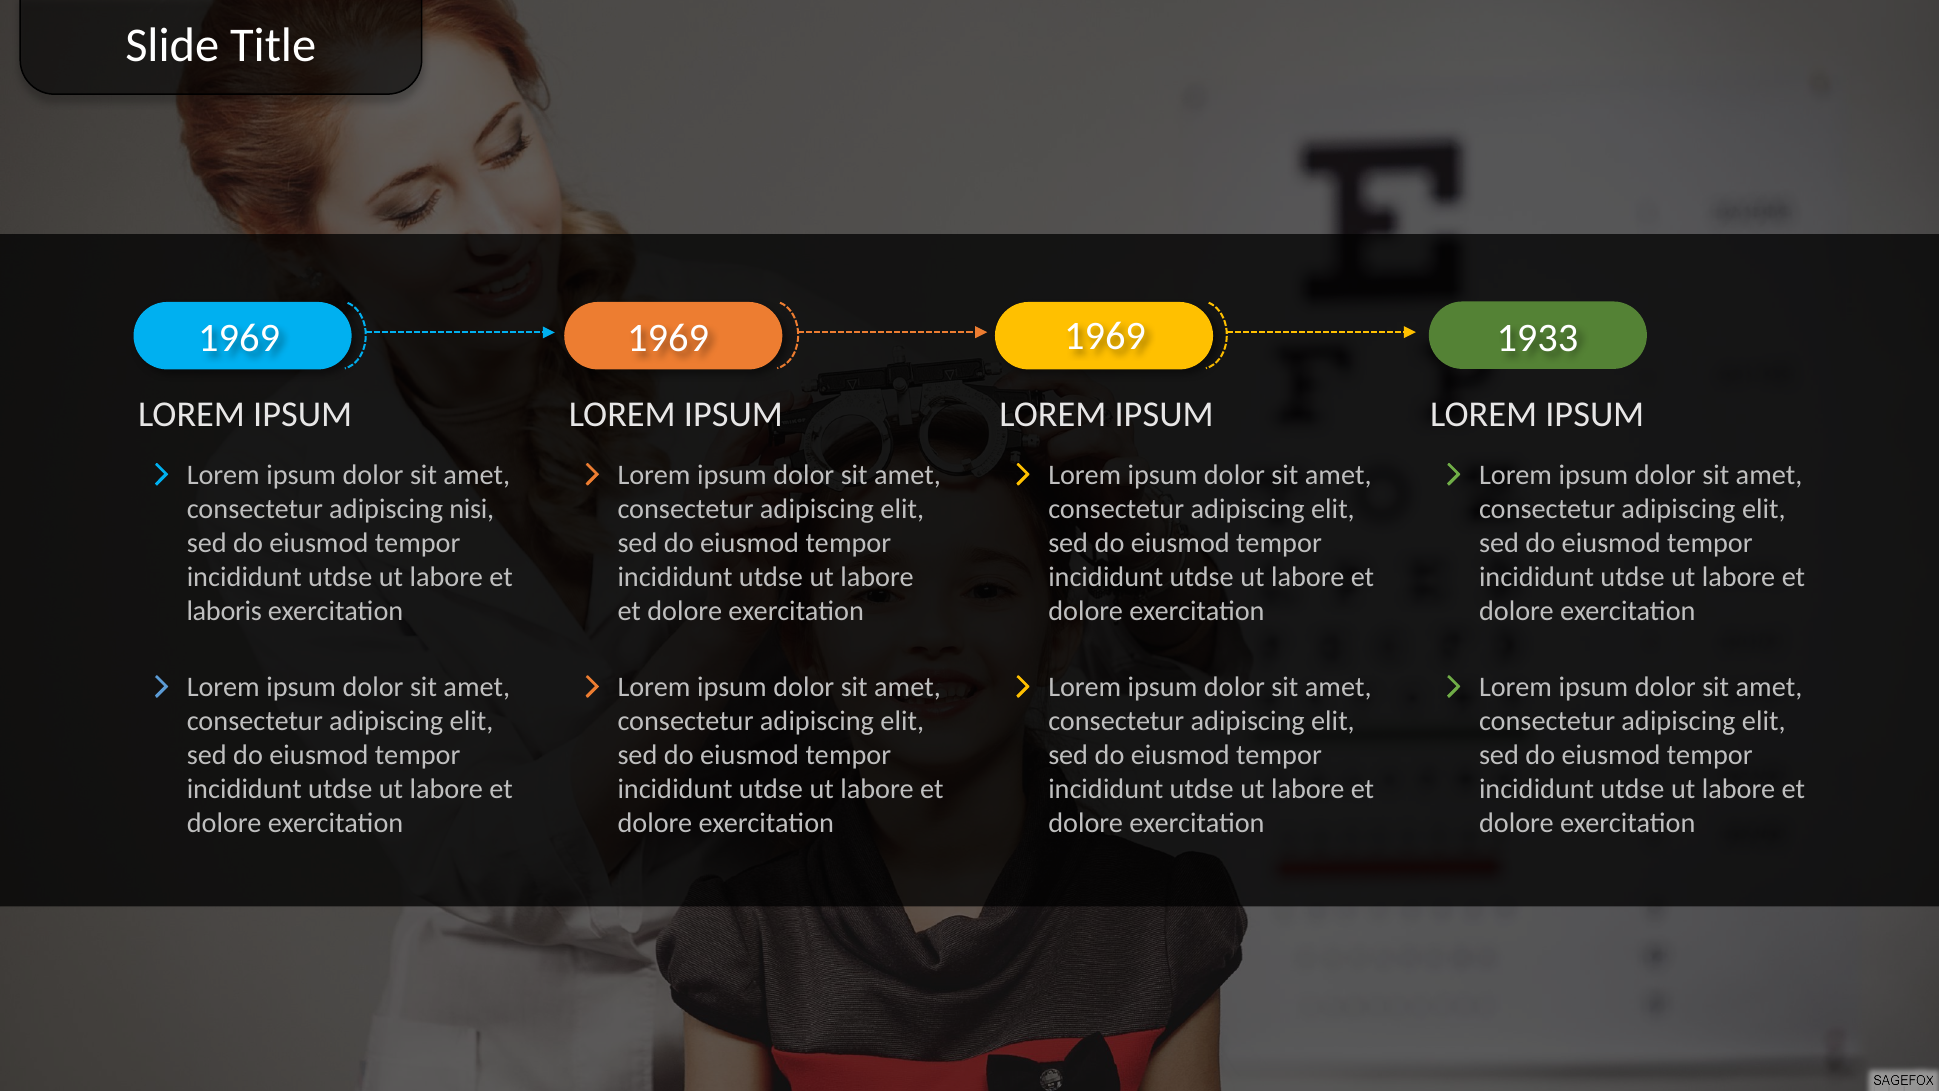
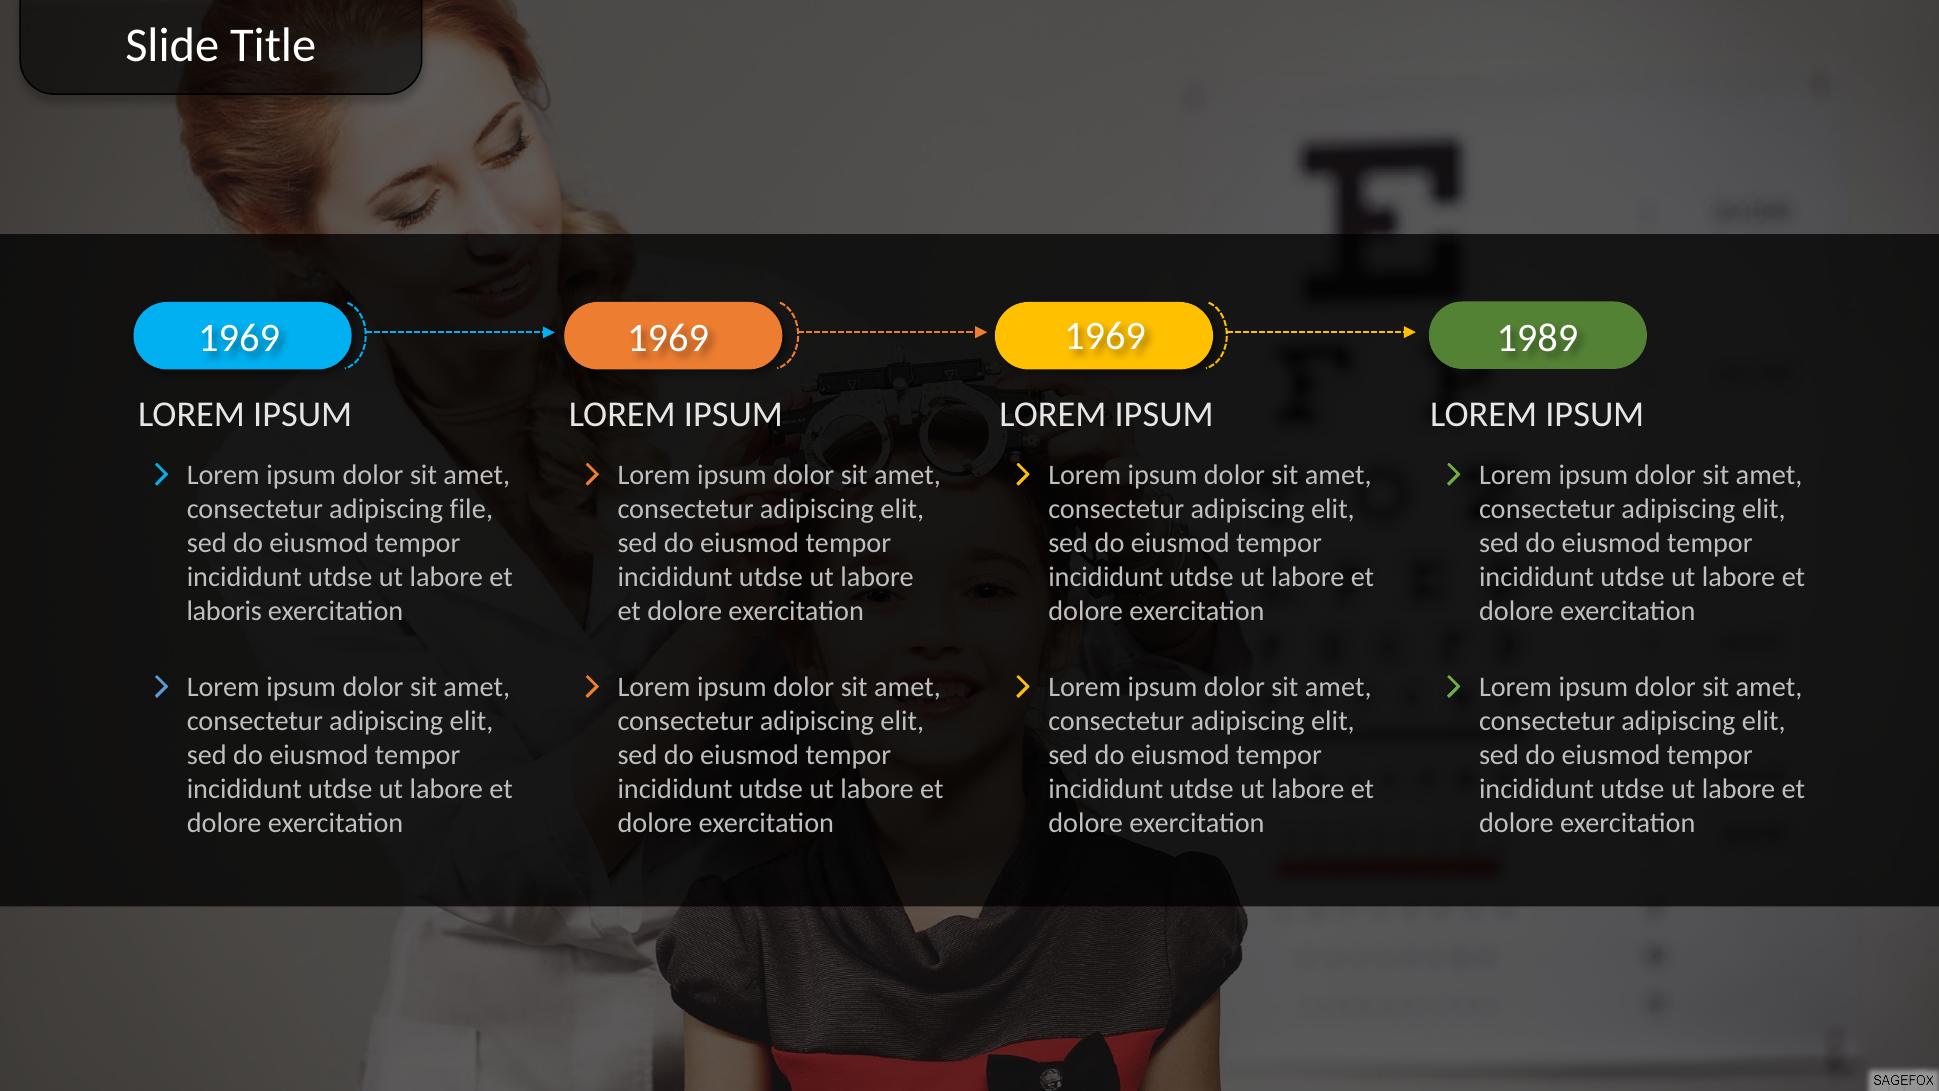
1933: 1933 -> 1989
nisi: nisi -> file
